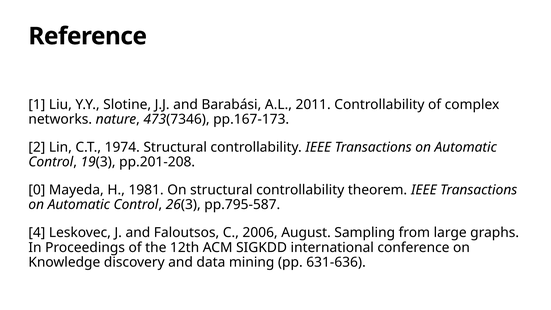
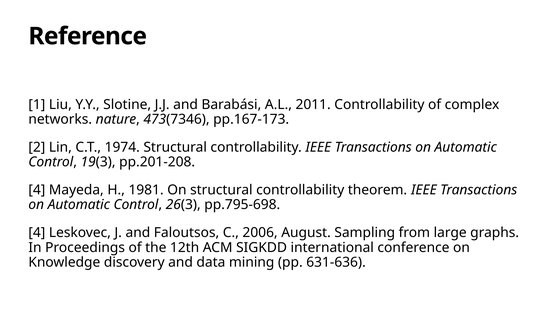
0 at (37, 190): 0 -> 4
pp.795-587: pp.795-587 -> pp.795-698
